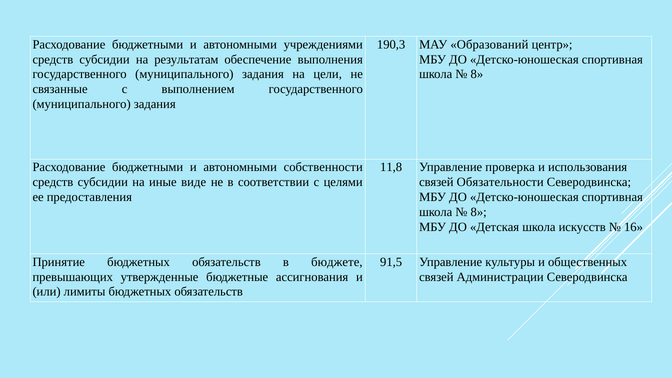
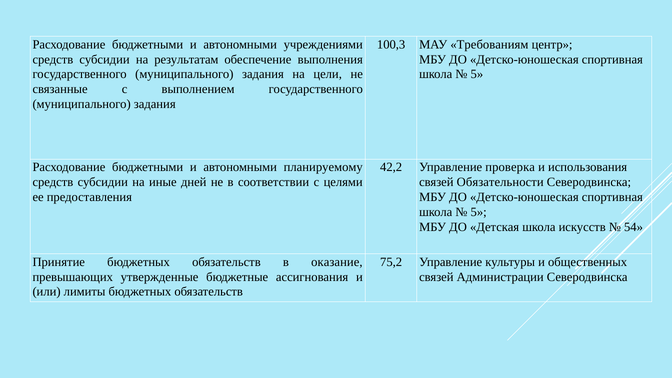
190,3: 190,3 -> 100,3
Образований: Образований -> Требованиям
8 at (477, 74): 8 -> 5
собственности: собственности -> планируемому
11,8: 11,8 -> 42,2
виде: виде -> дней
8 at (479, 212): 8 -> 5
16: 16 -> 54
бюджете: бюджете -> оказание
91,5: 91,5 -> 75,2
